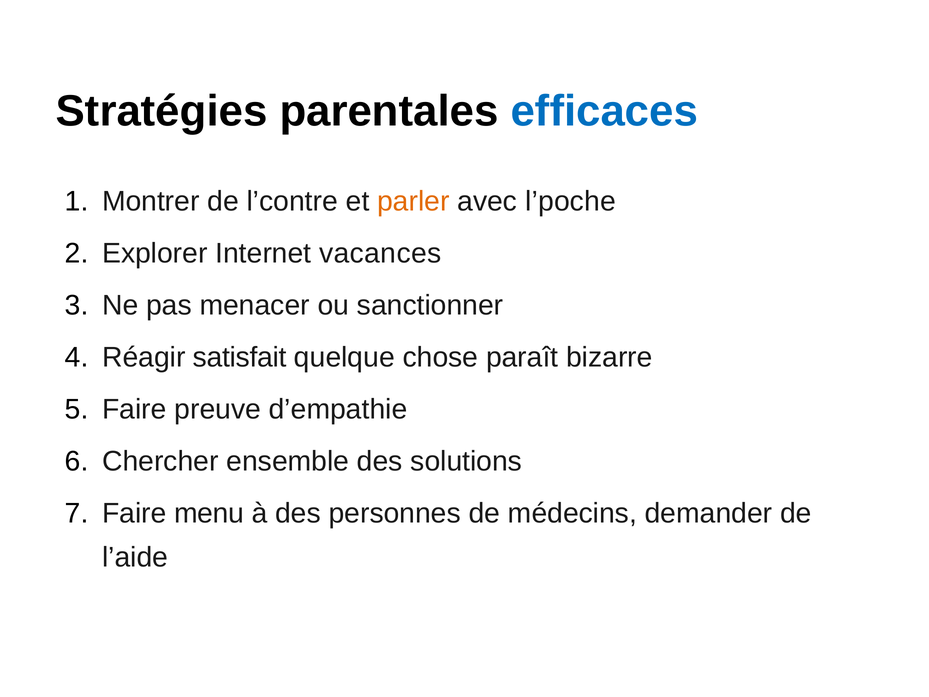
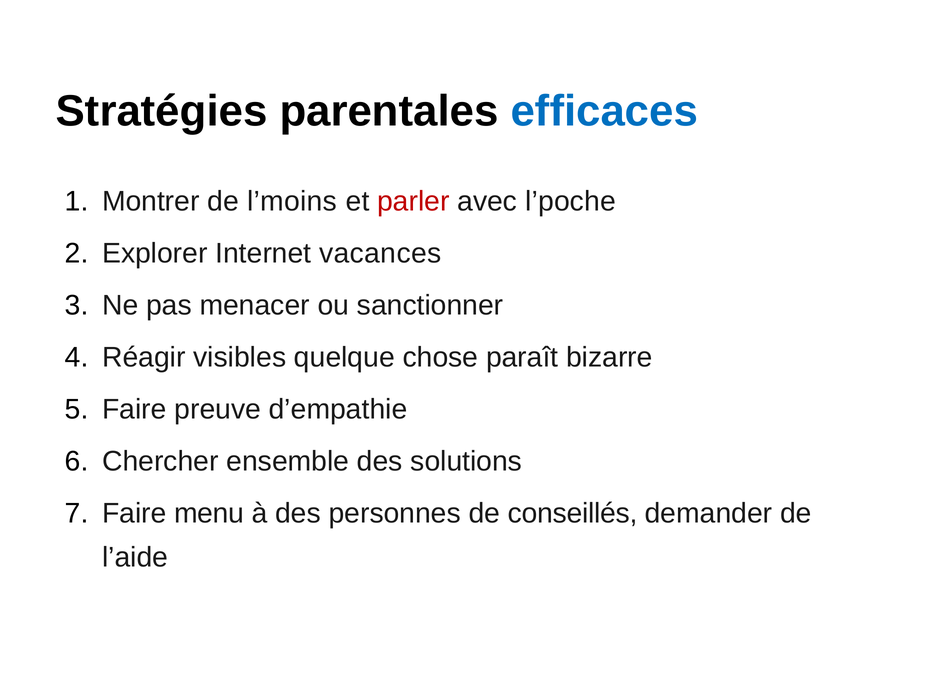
l’contre: l’contre -> l’moins
parler colour: orange -> red
satisfait: satisfait -> visibles
médecins: médecins -> conseillés
